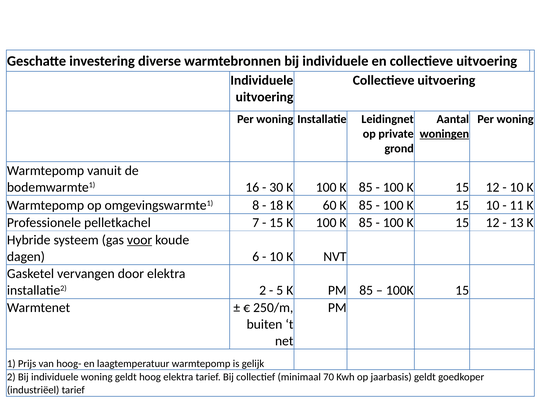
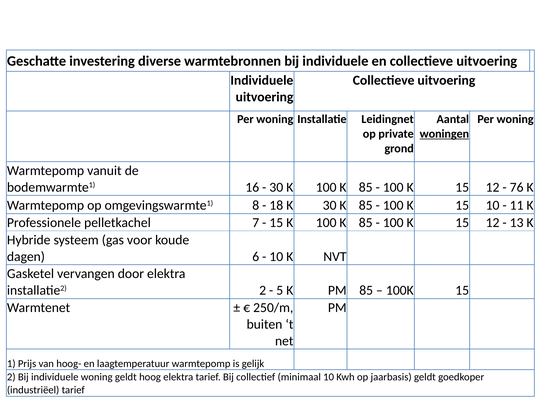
10 at (517, 187): 10 -> 76
K 60: 60 -> 30
voor underline: present -> none
minimaal 70: 70 -> 10
